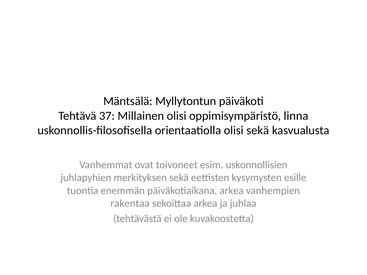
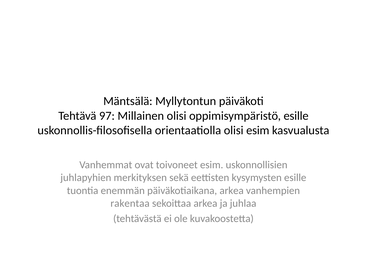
37: 37 -> 97
oppimisympäristö linna: linna -> esille
olisi sekä: sekä -> esim
